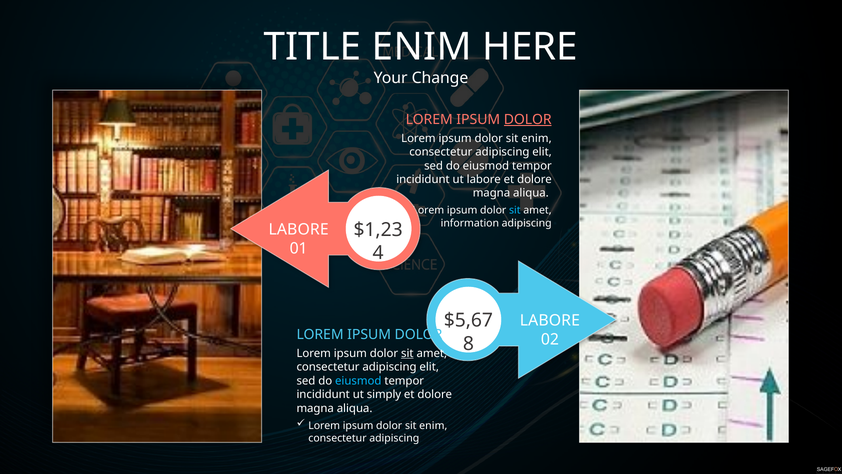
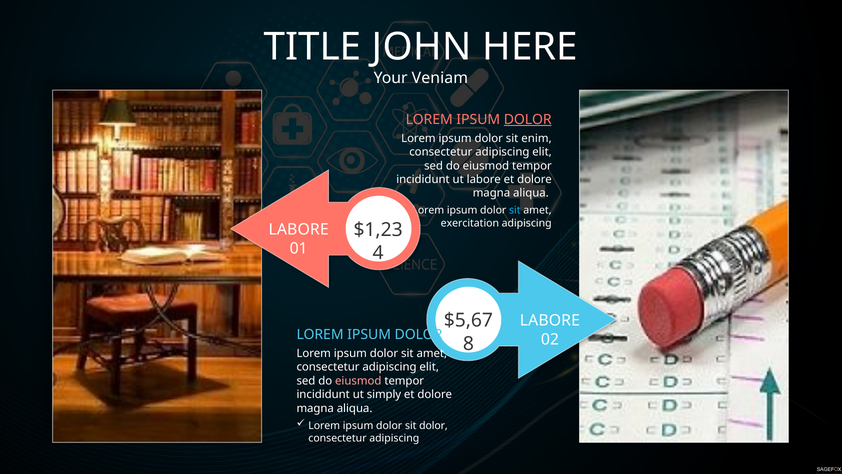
TITLE ENIM: ENIM -> JOHN
Change: Change -> Veniam
information: information -> exercitation
sit at (407, 353) underline: present -> none
eiusmod at (358, 381) colour: light blue -> pink
enim at (433, 425): enim -> dolor
